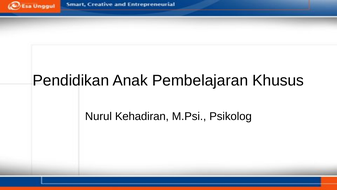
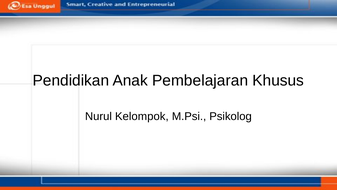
Kehadiran: Kehadiran -> Kelompok
